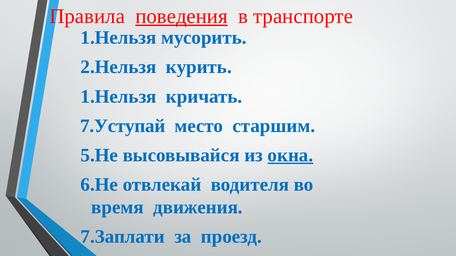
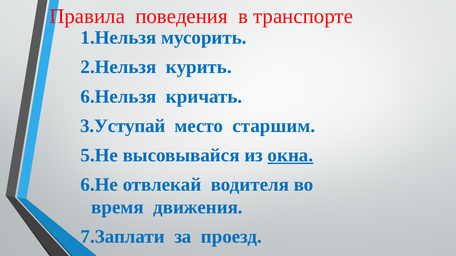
поведения underline: present -> none
1.Нельзя at (119, 97): 1.Нельзя -> 6.Нельзя
7.Уступай: 7.Уступай -> 3.Уступай
